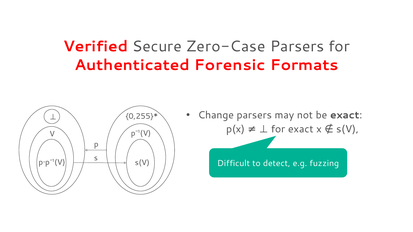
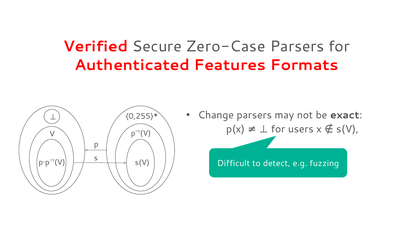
Forensic: Forensic -> Features
for exact: exact -> users
